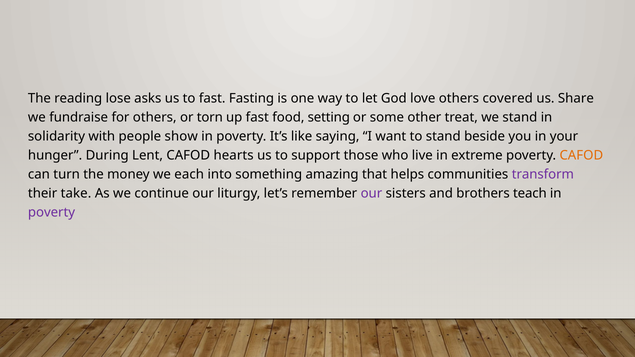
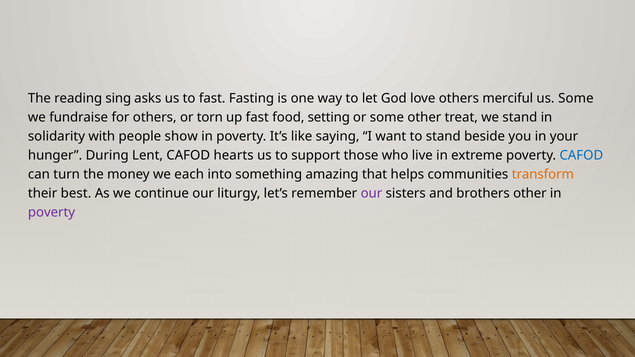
lose: lose -> sing
covered: covered -> merciful
us Share: Share -> Some
CAFOD at (581, 156) colour: orange -> blue
transform colour: purple -> orange
take: take -> best
brothers teach: teach -> other
